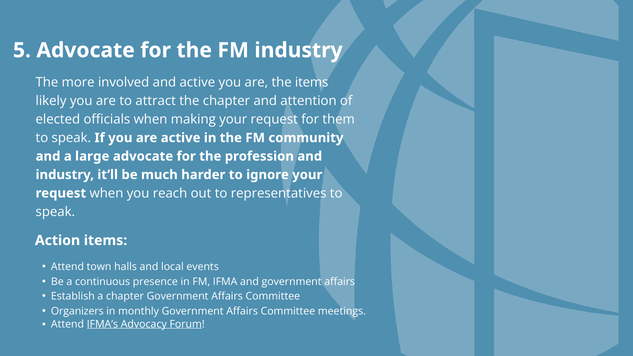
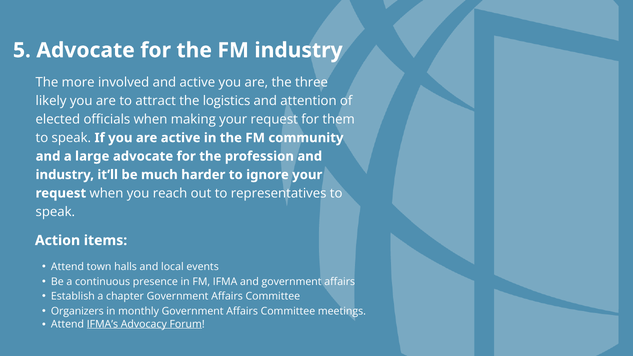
the items: items -> three
the chapter: chapter -> logistics
